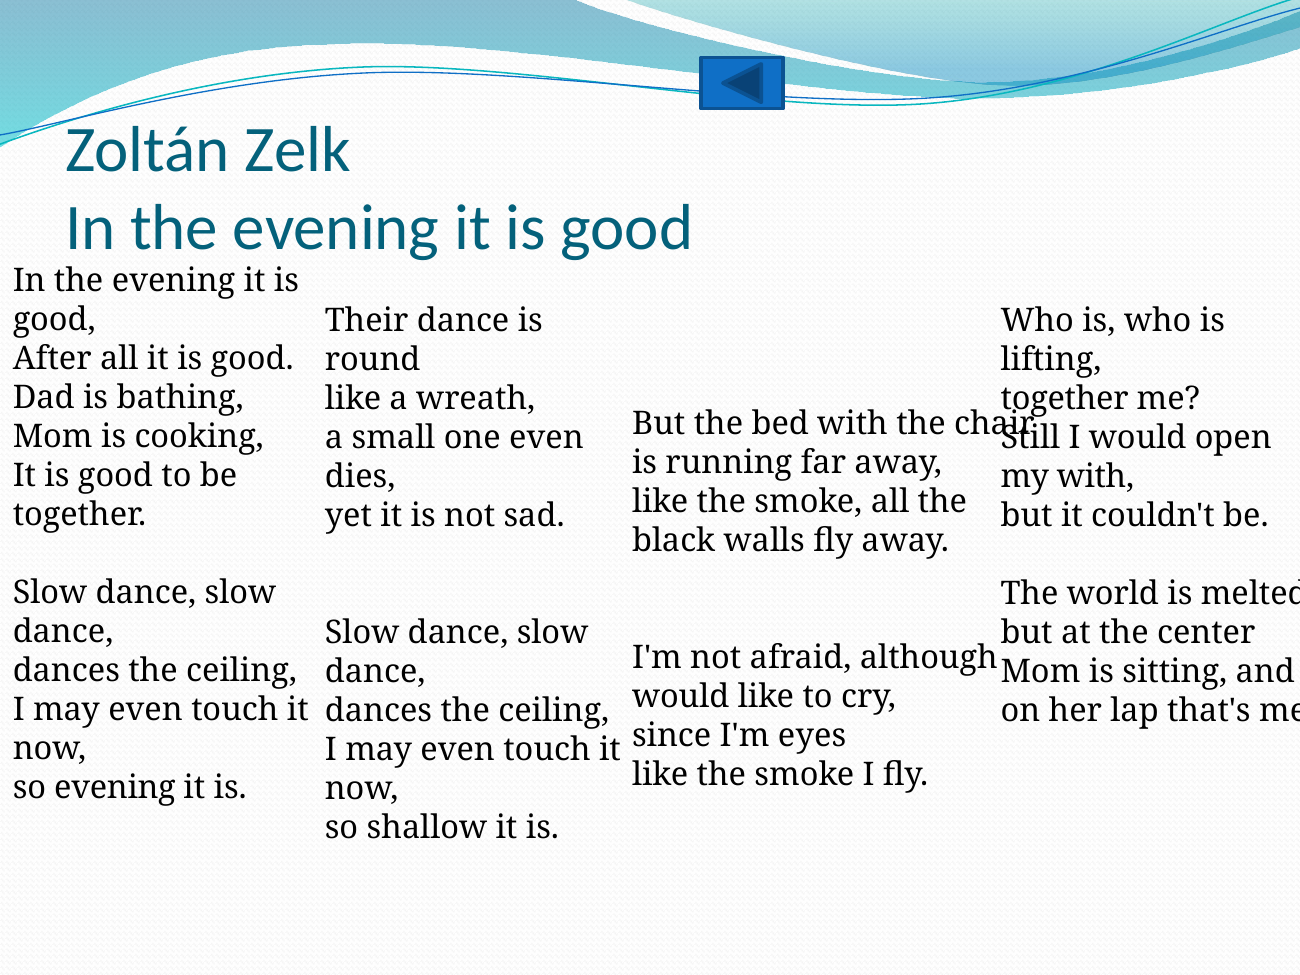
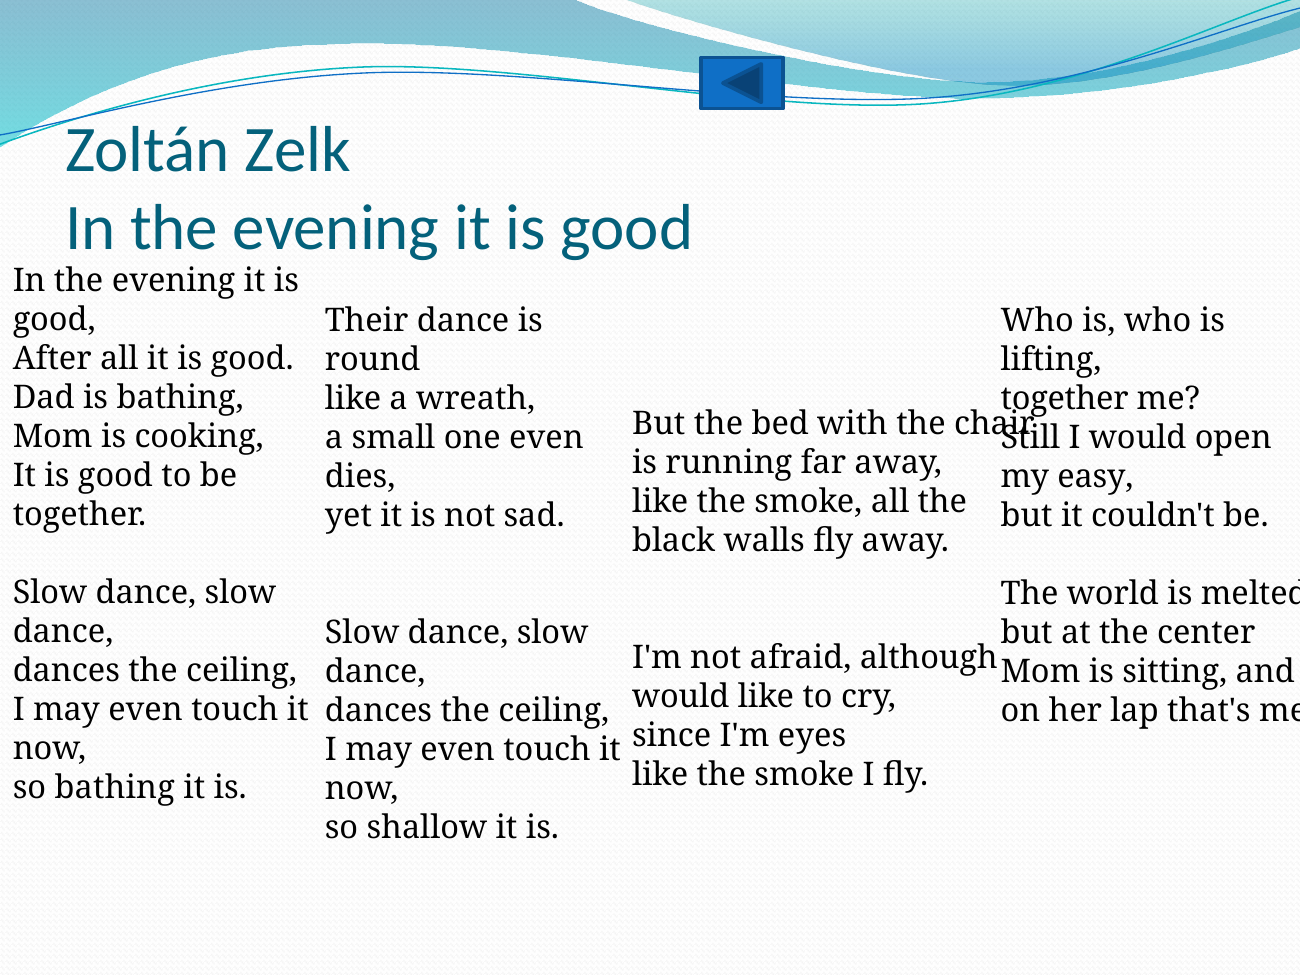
my with: with -> easy
so evening: evening -> bathing
